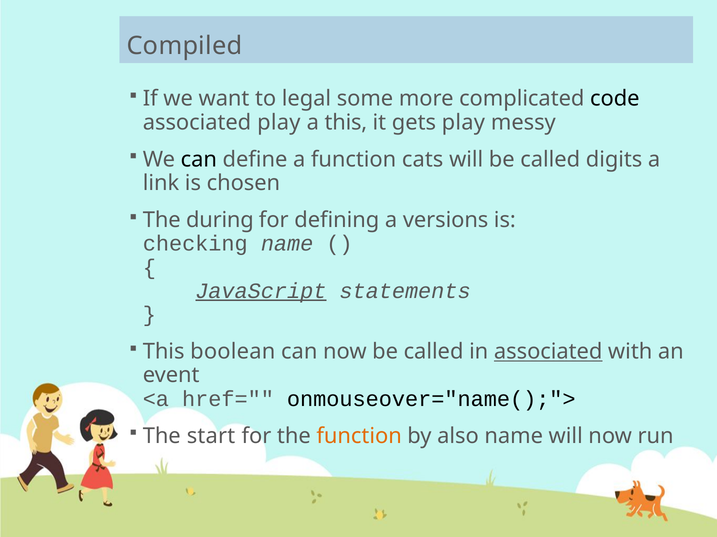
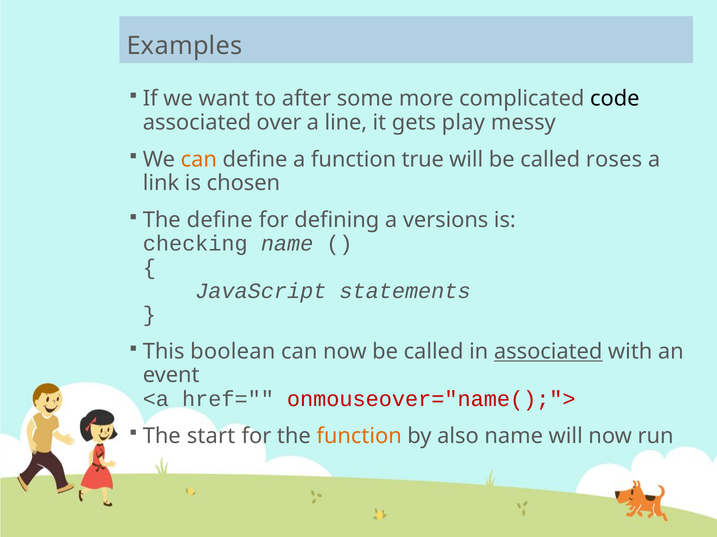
Compiled: Compiled -> Examples
legal: legal -> after
associated play: play -> over
a this: this -> line
can at (199, 160) colour: black -> orange
cats: cats -> true
digits: digits -> roses
The during: during -> define
JavaScript underline: present -> none
onmouseover="name();"> colour: black -> red
